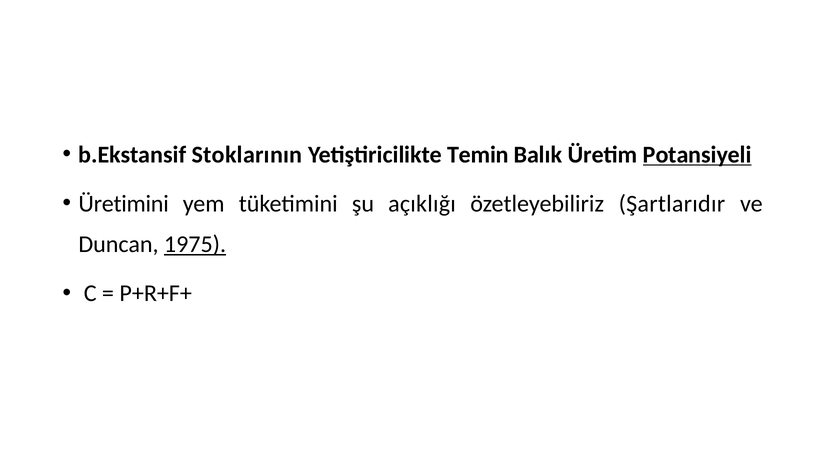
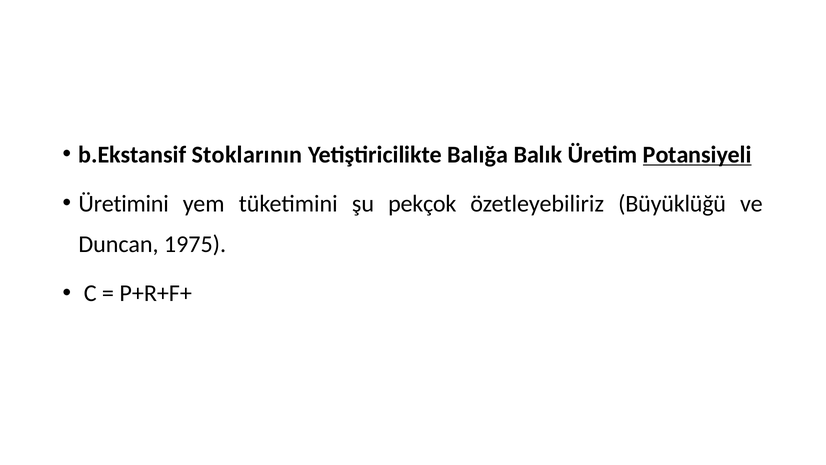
Temin: Temin -> Balığa
açıklığı: açıklığı -> pekçok
Şartlarıdır: Şartlarıdır -> Büyüklüğü
1975 underline: present -> none
